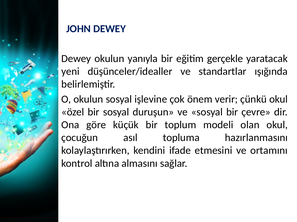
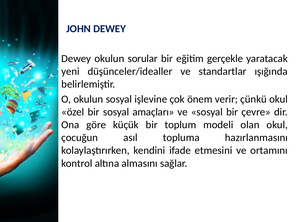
yanıyla: yanıyla -> sorular
duruşun: duruşun -> amaçları
